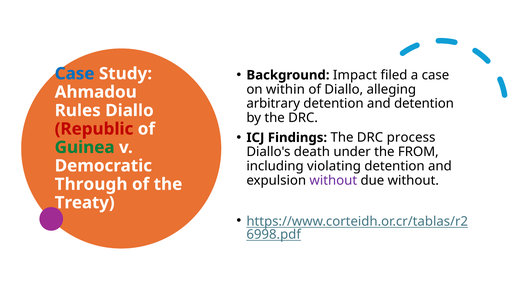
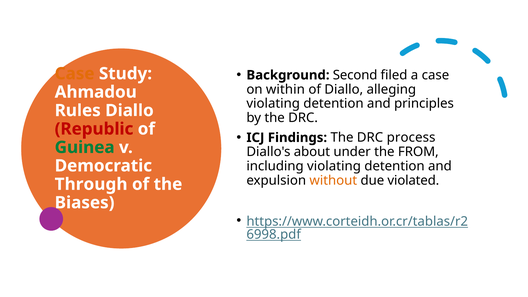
Impact: Impact -> Second
Case at (75, 74) colour: blue -> orange
arbitrary at (273, 104): arbitrary -> violating
and detention: detention -> principles
death: death -> about
without at (333, 180) colour: purple -> orange
due without: without -> violated
Treaty: Treaty -> Biases
